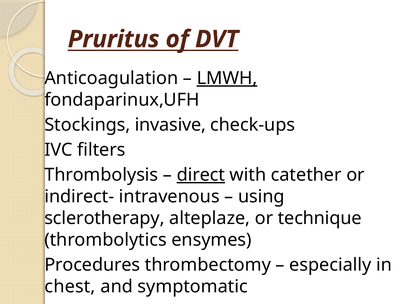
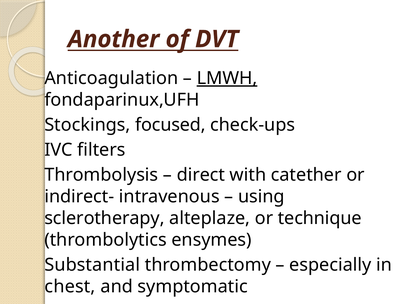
Pruritus: Pruritus -> Another
invasive: invasive -> focused
direct underline: present -> none
Procedures: Procedures -> Substantial
